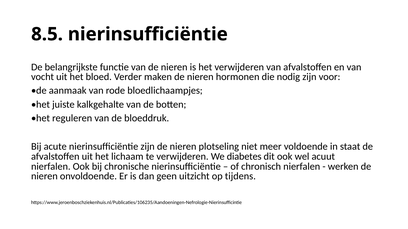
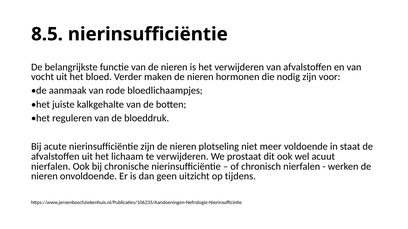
diabetes: diabetes -> prostaat
